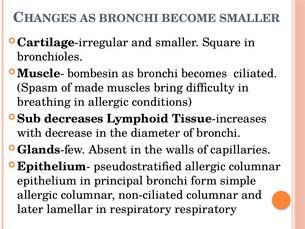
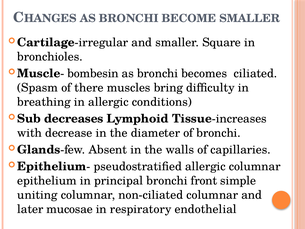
made: made -> there
form: form -> front
allergic at (37, 195): allergic -> uniting
lamellar: lamellar -> mucosae
respiratory respiratory: respiratory -> endothelial
